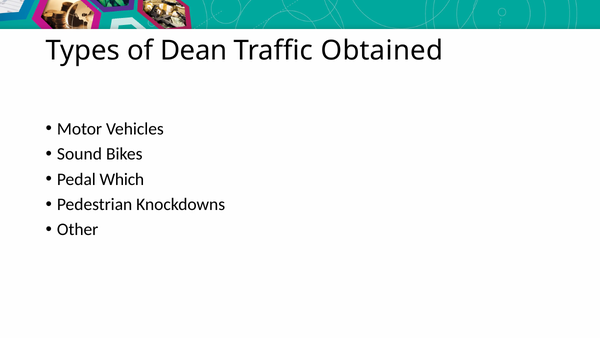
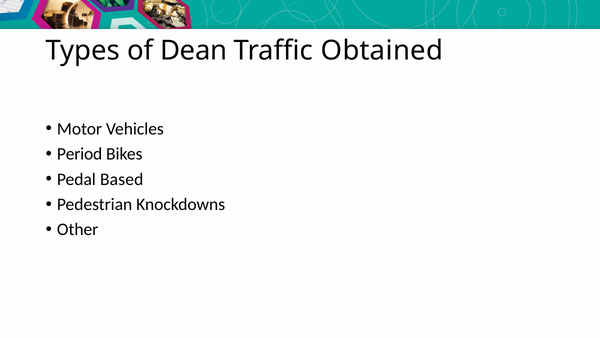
Sound: Sound -> Period
Which: Which -> Based
